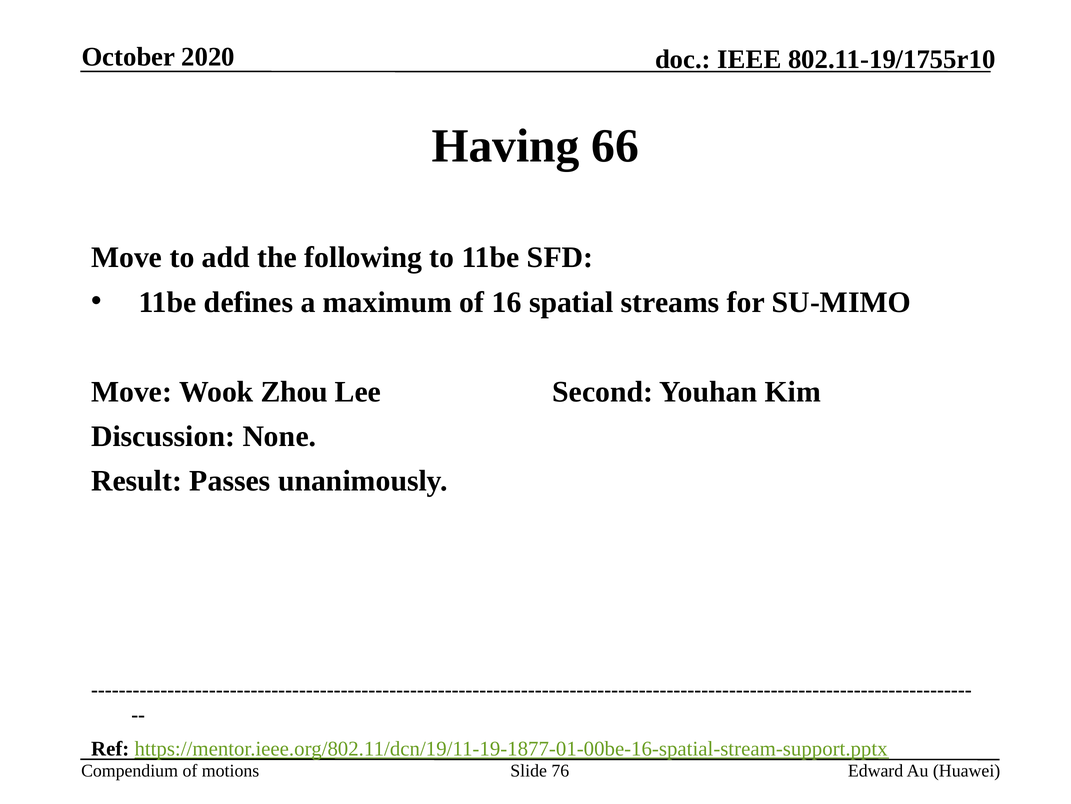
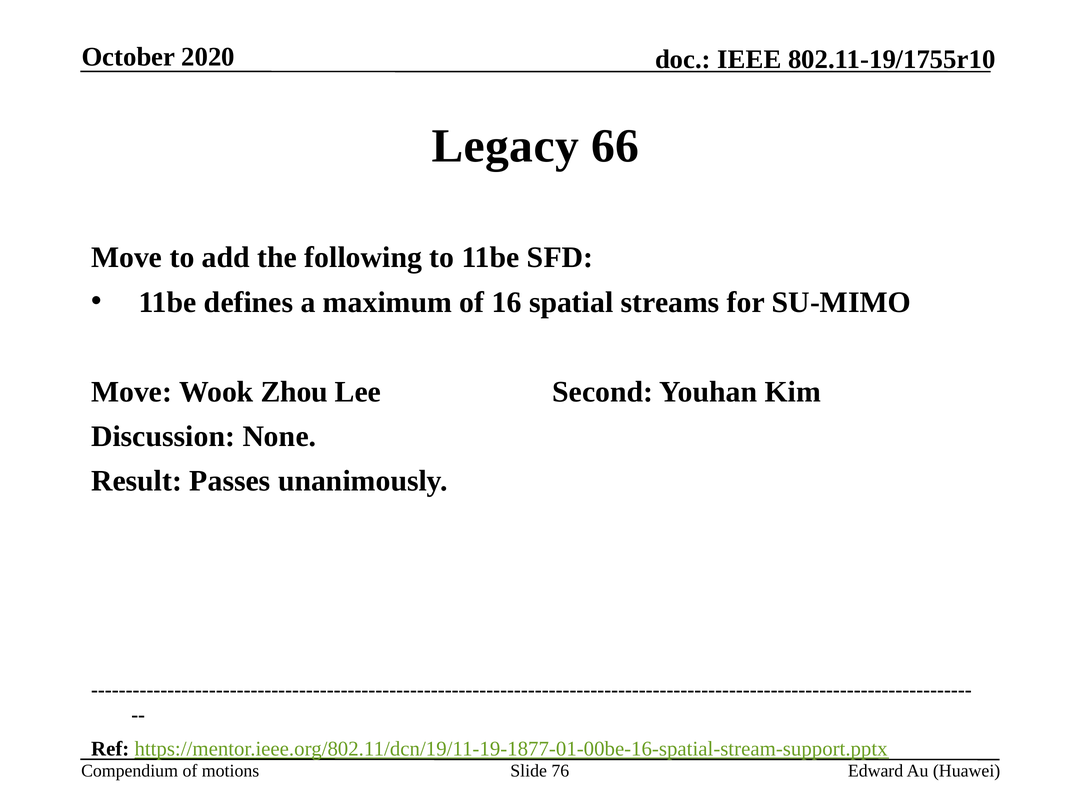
Having: Having -> Legacy
